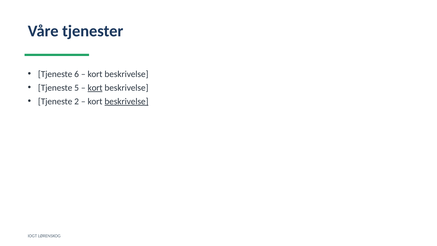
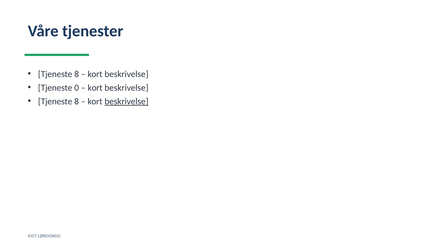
6 at (77, 74): 6 -> 8
5: 5 -> 0
kort at (95, 88) underline: present -> none
2 at (77, 101): 2 -> 8
